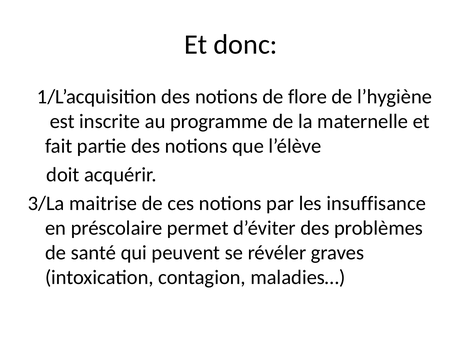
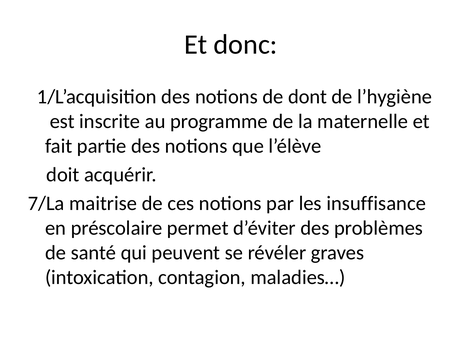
flore: flore -> dont
3/La: 3/La -> 7/La
